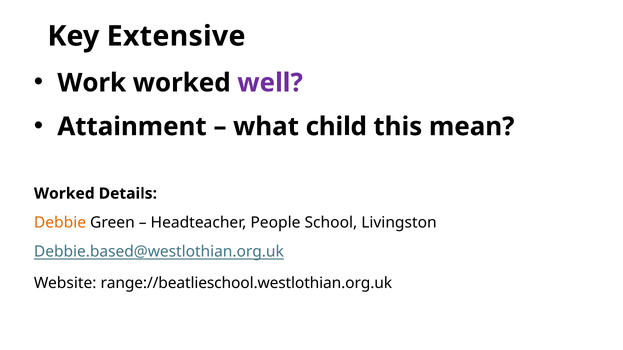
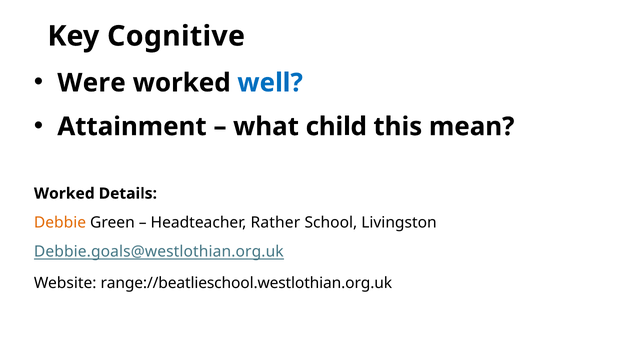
Extensive: Extensive -> Cognitive
Work: Work -> Were
well colour: purple -> blue
People: People -> Rather
Debbie.based@westlothian.org.uk: Debbie.based@westlothian.org.uk -> Debbie.goals@westlothian.org.uk
